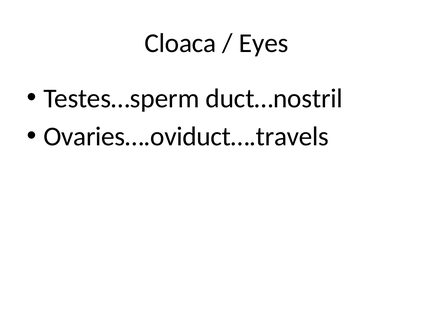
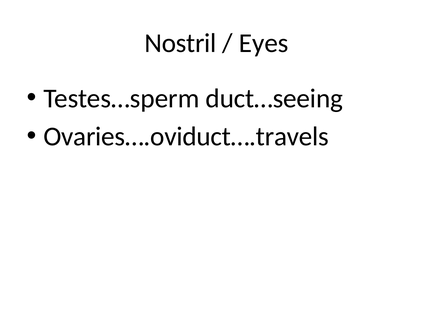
Cloaca: Cloaca -> Nostril
duct…nostril: duct…nostril -> duct…seeing
